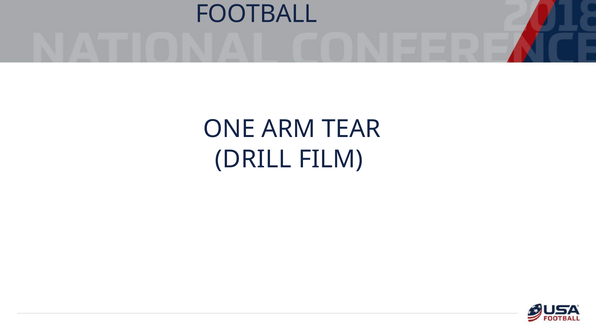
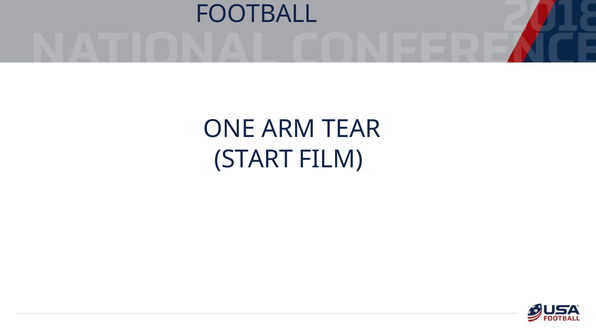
DRILL: DRILL -> START
